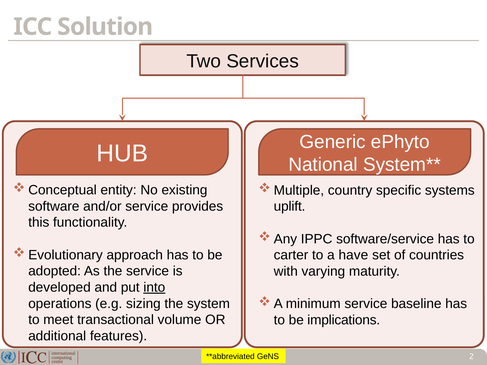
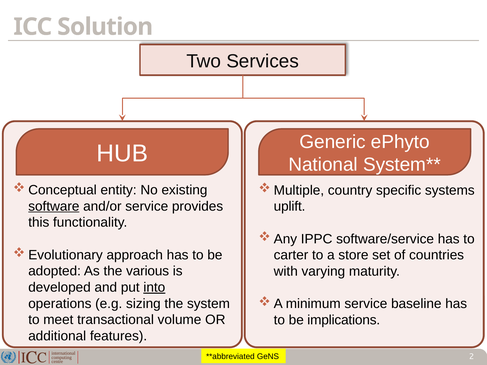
software underline: none -> present
have: have -> store
the service: service -> various
